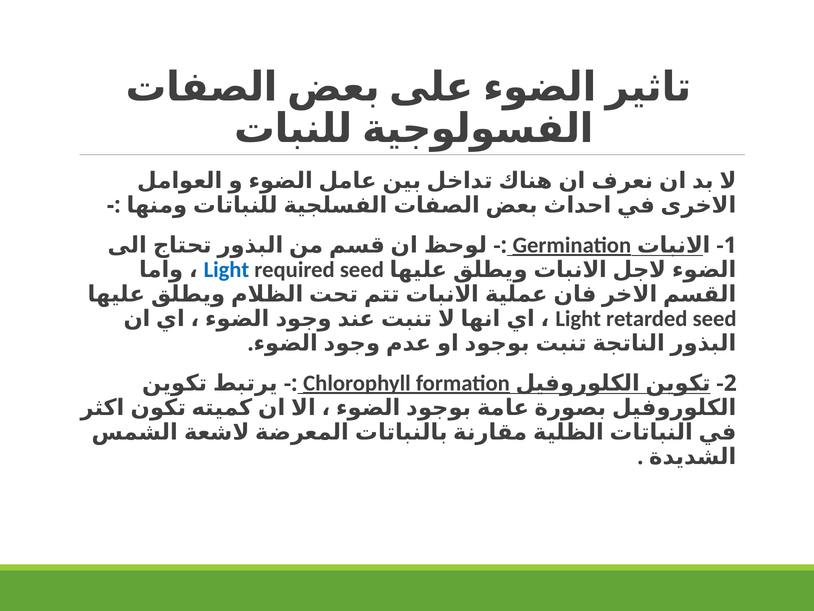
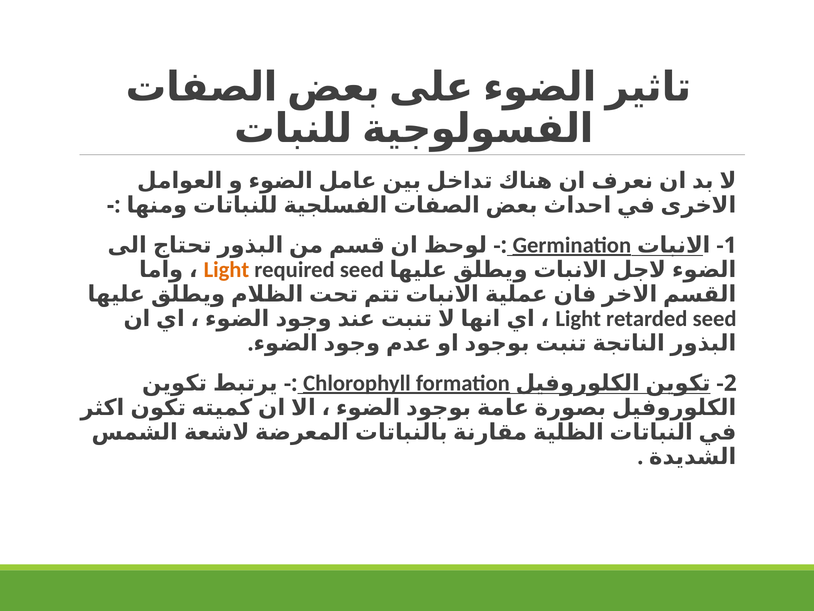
Light at (226, 270) colour: blue -> orange
